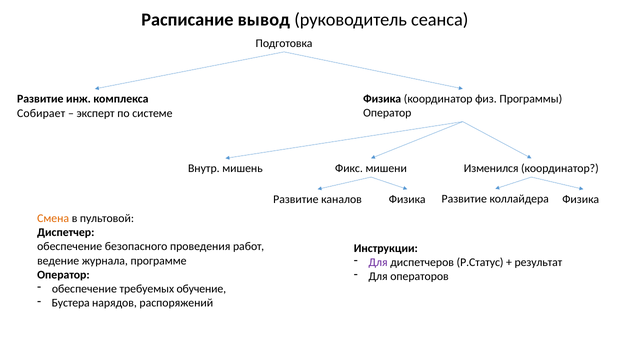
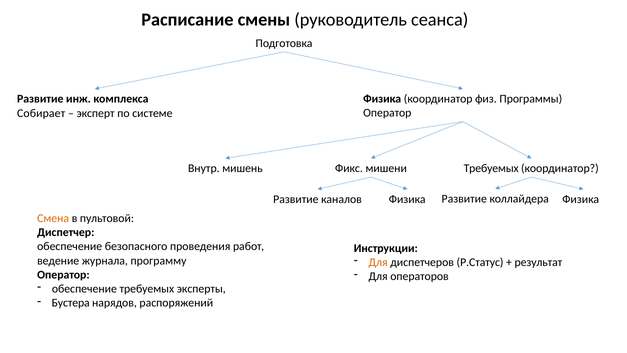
вывод: вывод -> смены
мишени Изменился: Изменился -> Требуемых
программе: программе -> программу
Для at (378, 262) colour: purple -> orange
обучение: обучение -> эксперты
